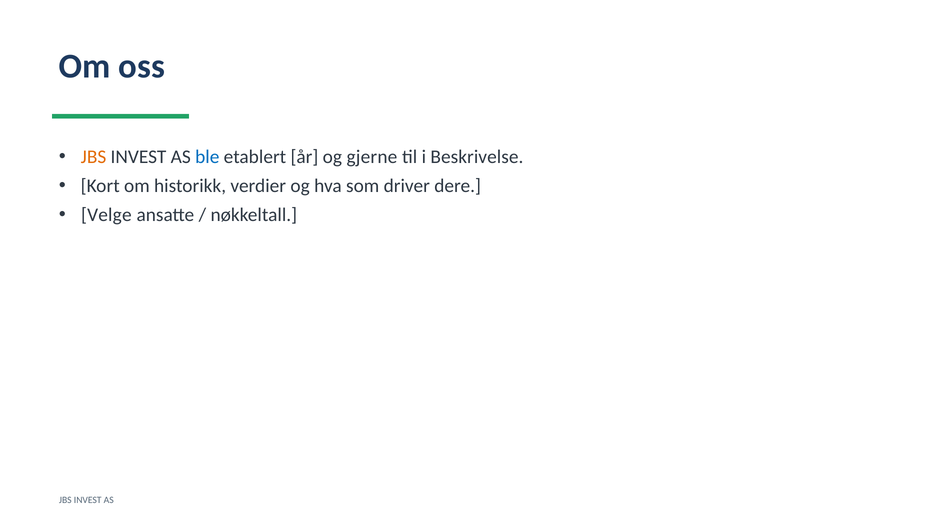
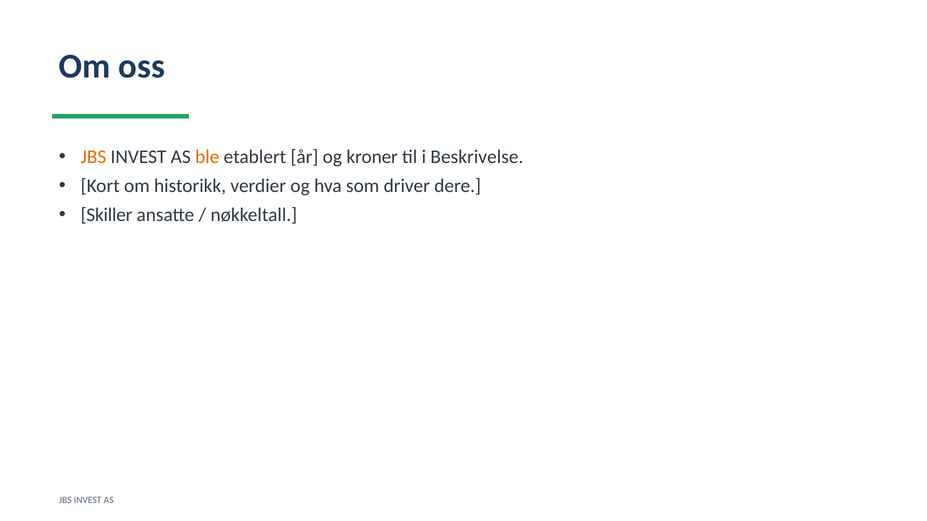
ble colour: blue -> orange
gjerne: gjerne -> kroner
Velge: Velge -> Skiller
